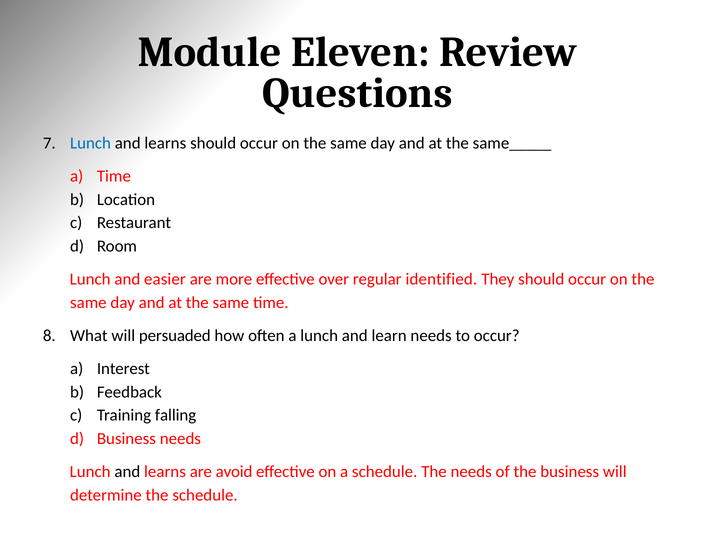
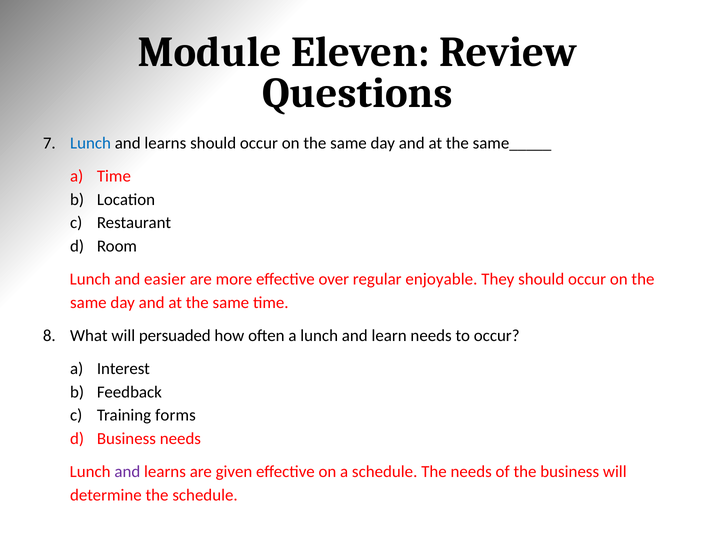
identified: identified -> enjoyable
falling: falling -> forms
and at (127, 472) colour: black -> purple
avoid: avoid -> given
